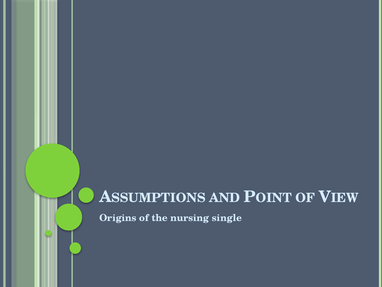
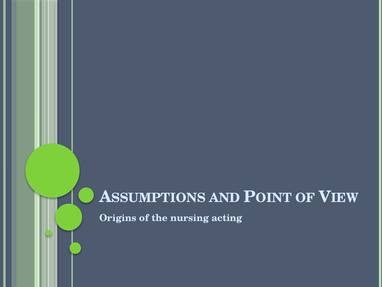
single: single -> acting
